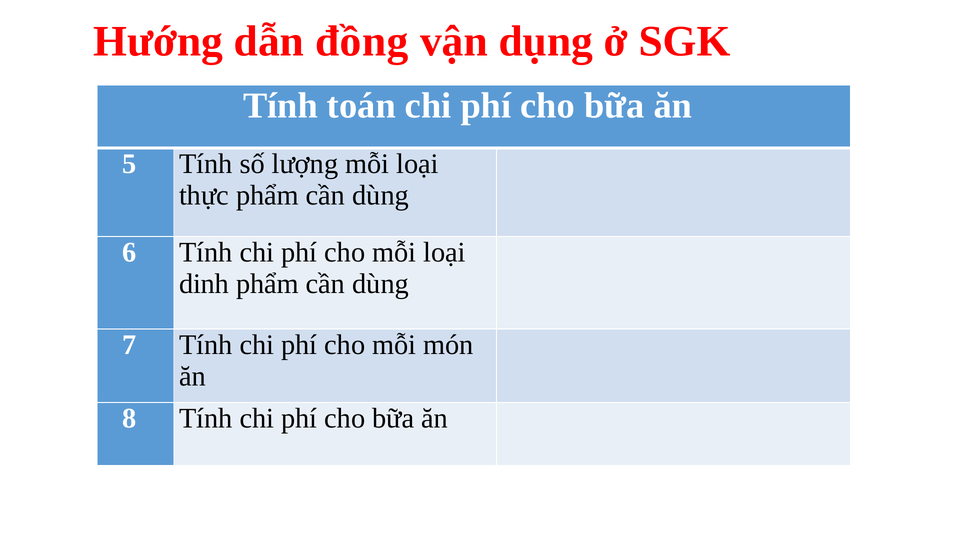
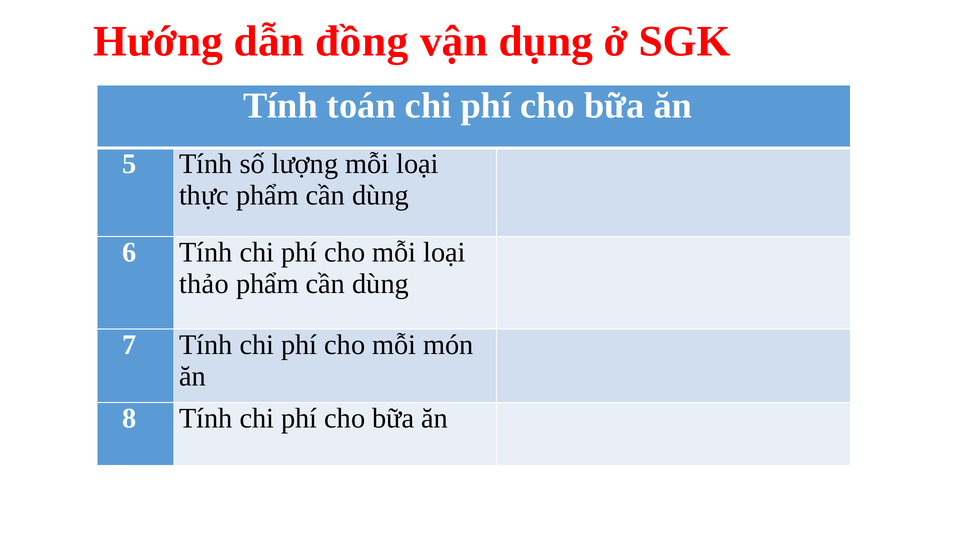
dinh: dinh -> thảo
